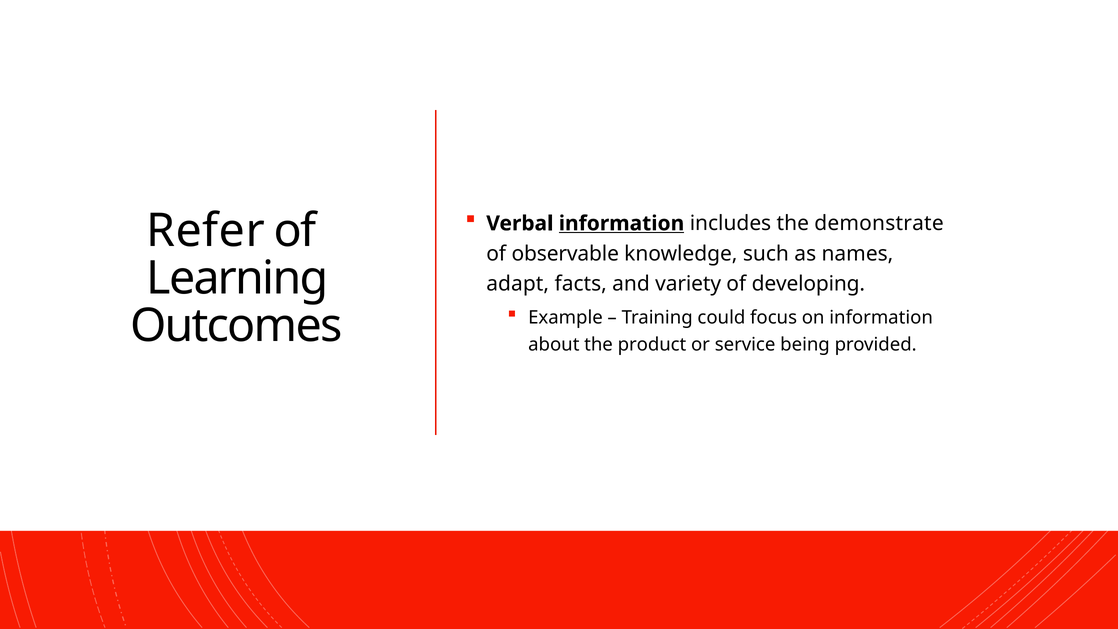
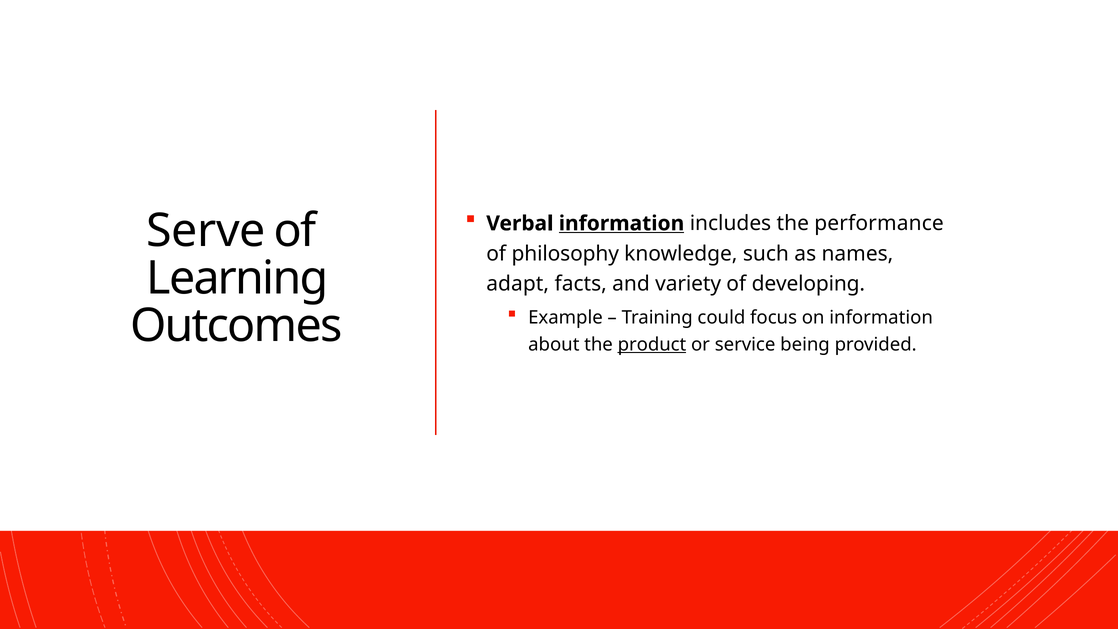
demonstrate: demonstrate -> performance
Refer: Refer -> Serve
observable: observable -> philosophy
product underline: none -> present
